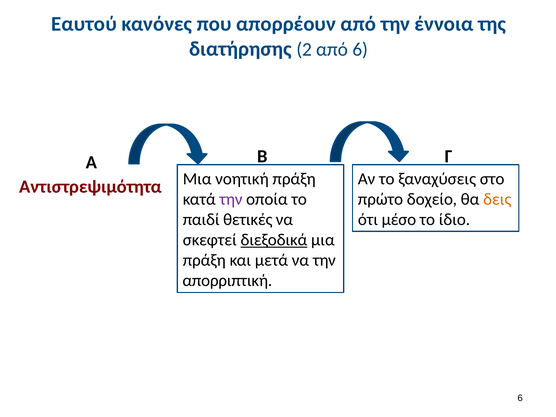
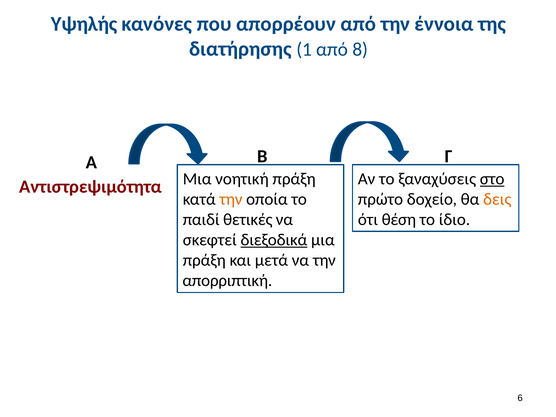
Εαυτού: Εαυτού -> Υψηλής
2: 2 -> 1
από 6: 6 -> 8
στο underline: none -> present
την at (231, 199) colour: purple -> orange
μέσο: μέσο -> θέση
